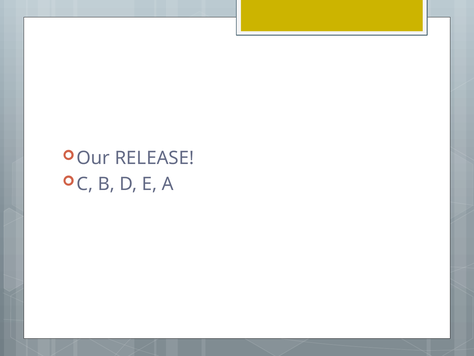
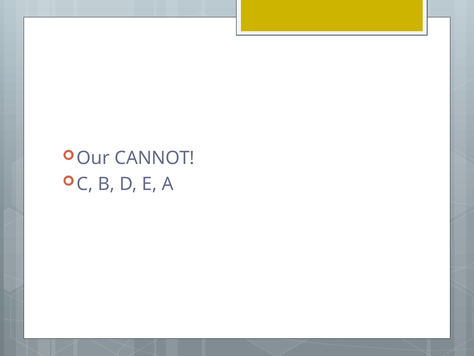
RELEASE: RELEASE -> CANNOT
